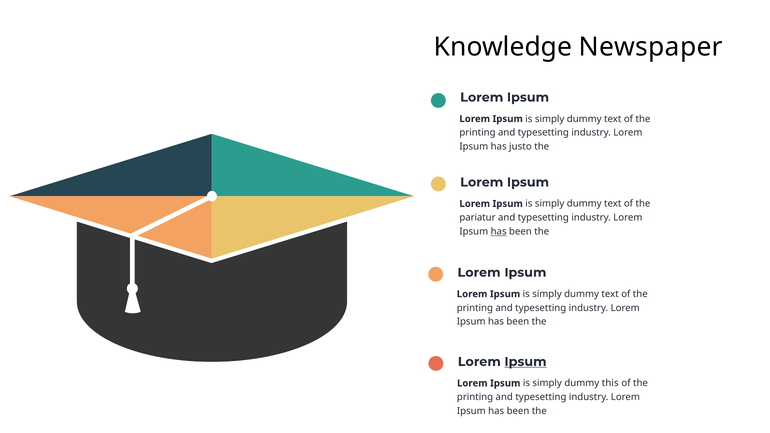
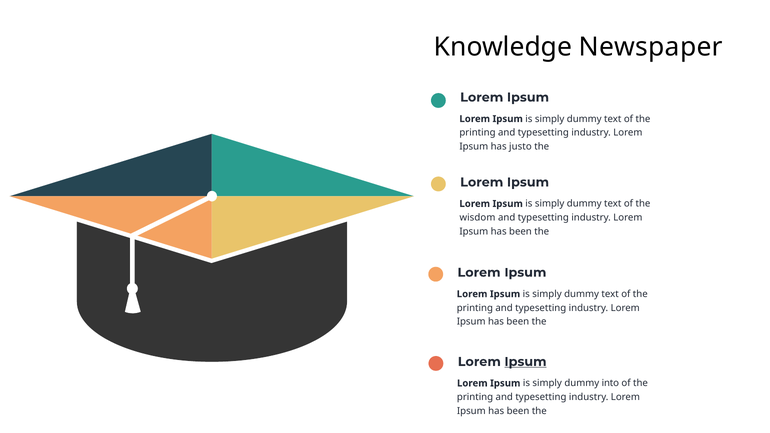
pariatur: pariatur -> wisdom
has at (499, 232) underline: present -> none
this: this -> into
